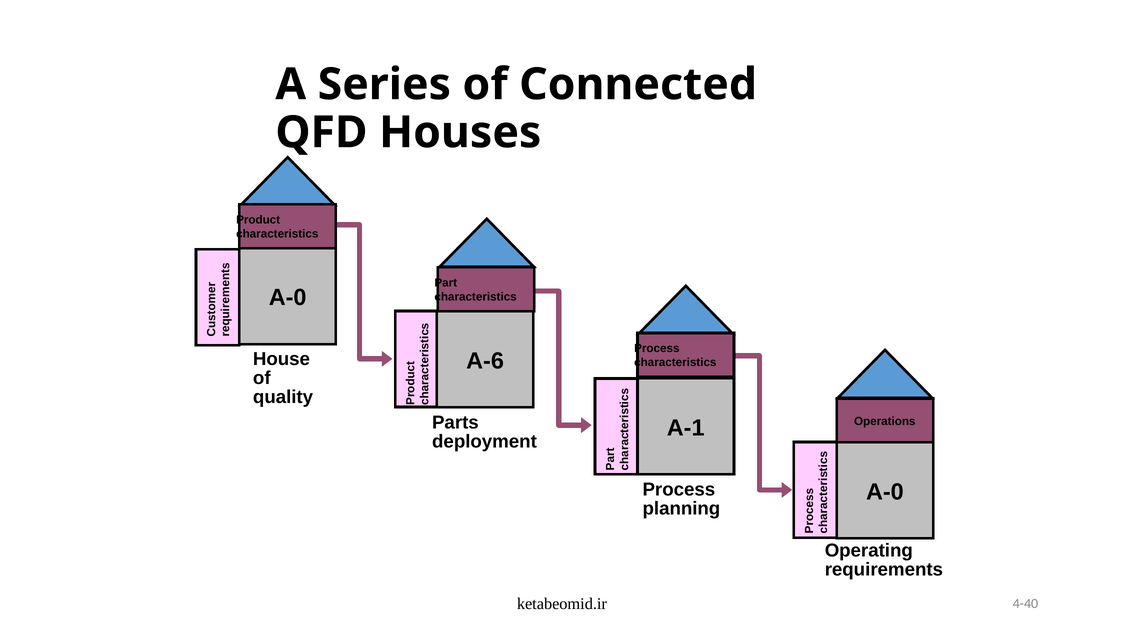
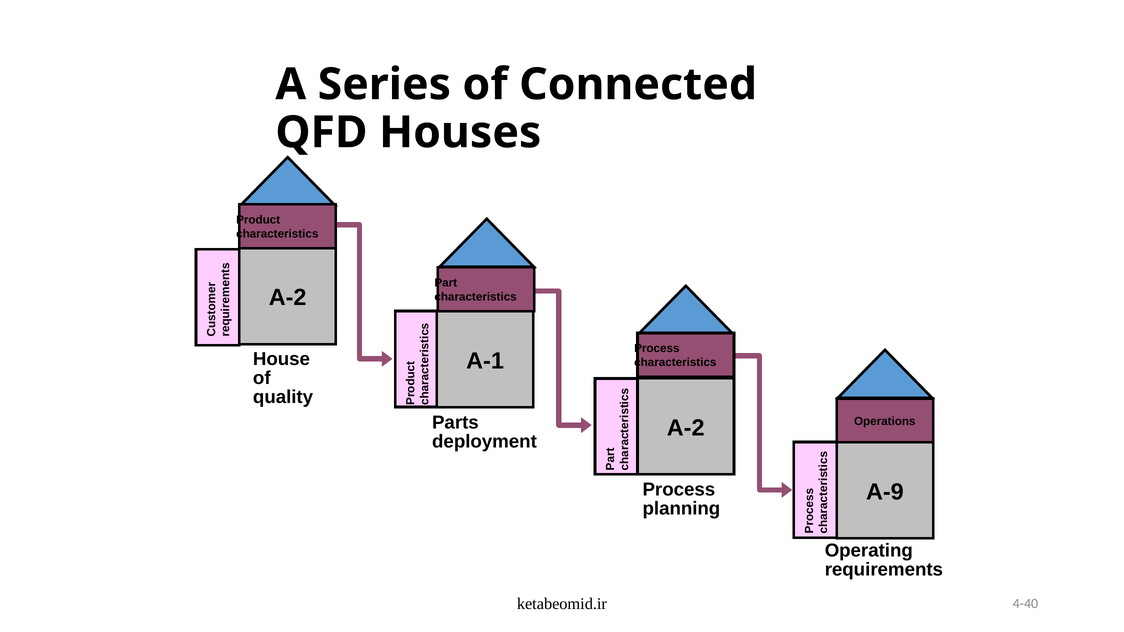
A-0 at (288, 298): A-0 -> A-2
A-6: A-6 -> A-1
A-1 at (686, 428): A-1 -> A-2
A-0 at (885, 492): A-0 -> A-9
